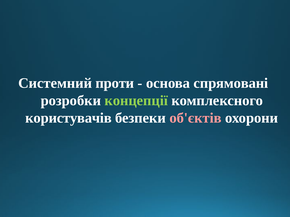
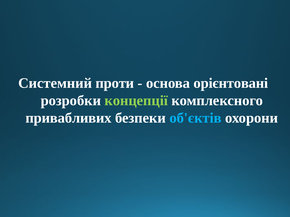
спрямовані: спрямовані -> орієнтовані
користувачів: користувачів -> привабливих
об'єктів colour: pink -> light blue
